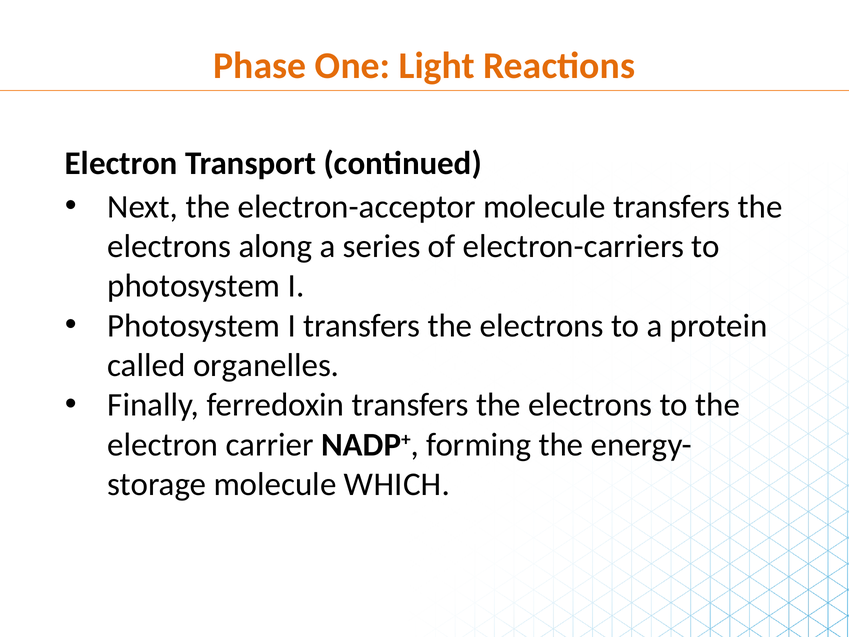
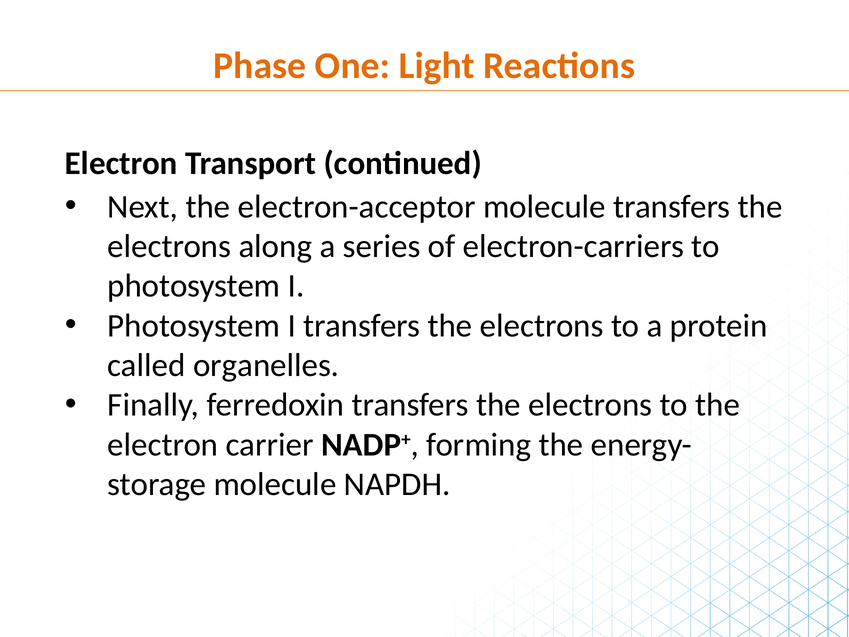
WHICH: WHICH -> NAPDH
